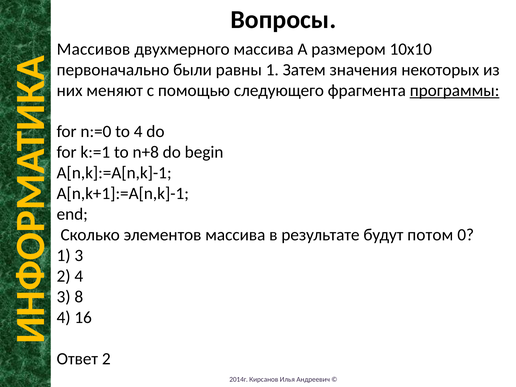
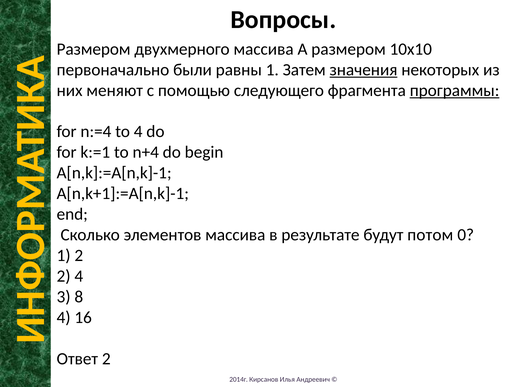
Массивов at (93, 49): Массивов -> Размером
значения underline: none -> present
n:=0: n:=0 -> n:=4
n+8: n+8 -> n+4
1 3: 3 -> 2
